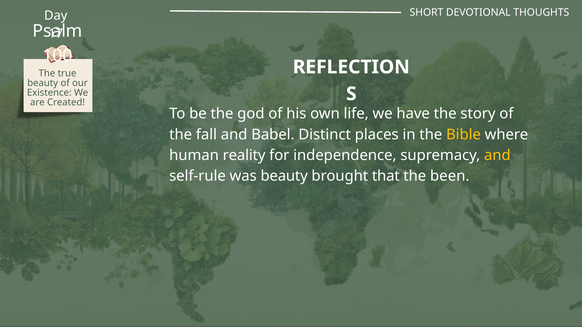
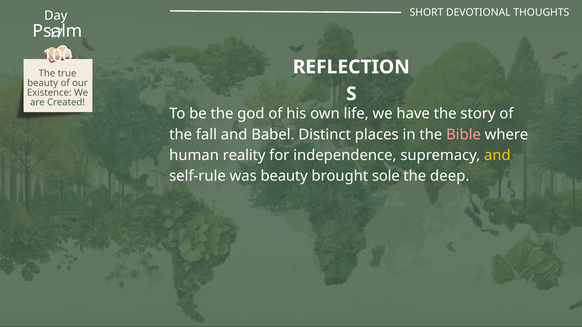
Bible colour: yellow -> pink
that: that -> sole
been: been -> deep
